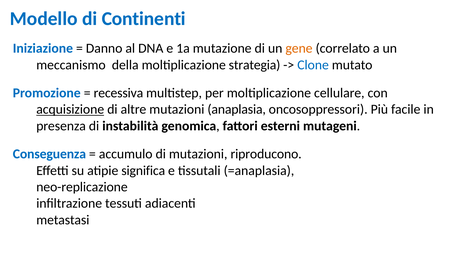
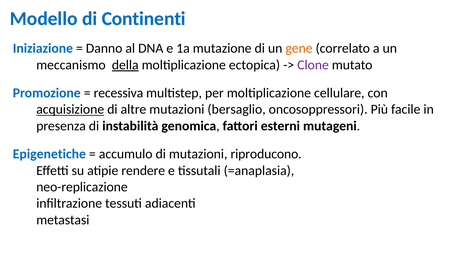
della underline: none -> present
strategia: strategia -> ectopica
Clone colour: blue -> purple
anaplasia: anaplasia -> bersaglio
Conseguenza: Conseguenza -> Epigenetiche
significa: significa -> rendere
